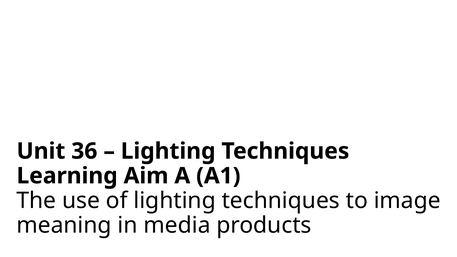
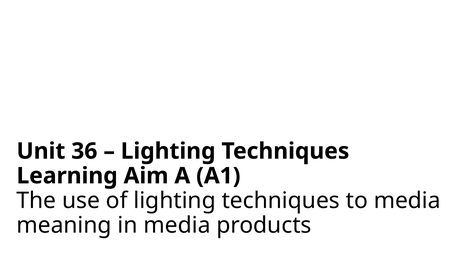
to image: image -> media
